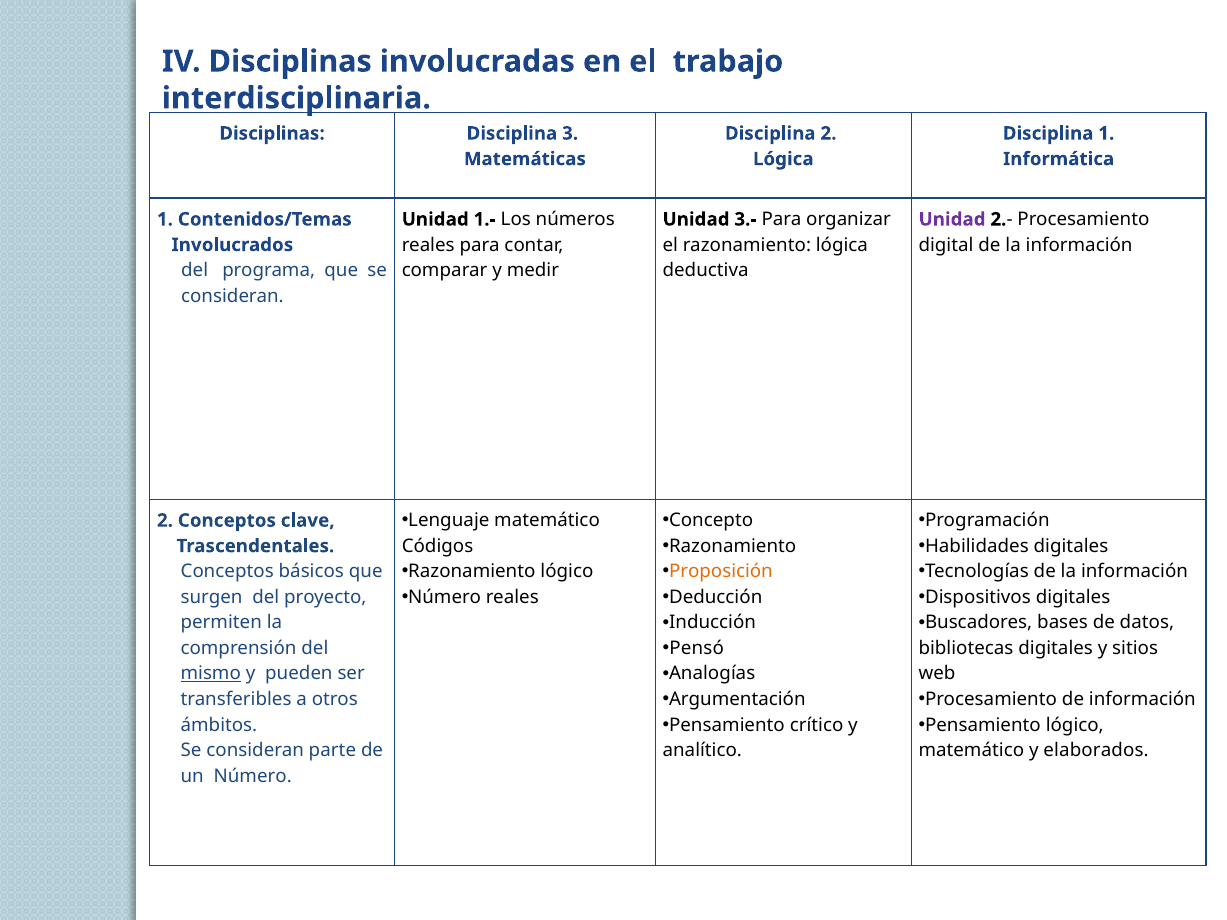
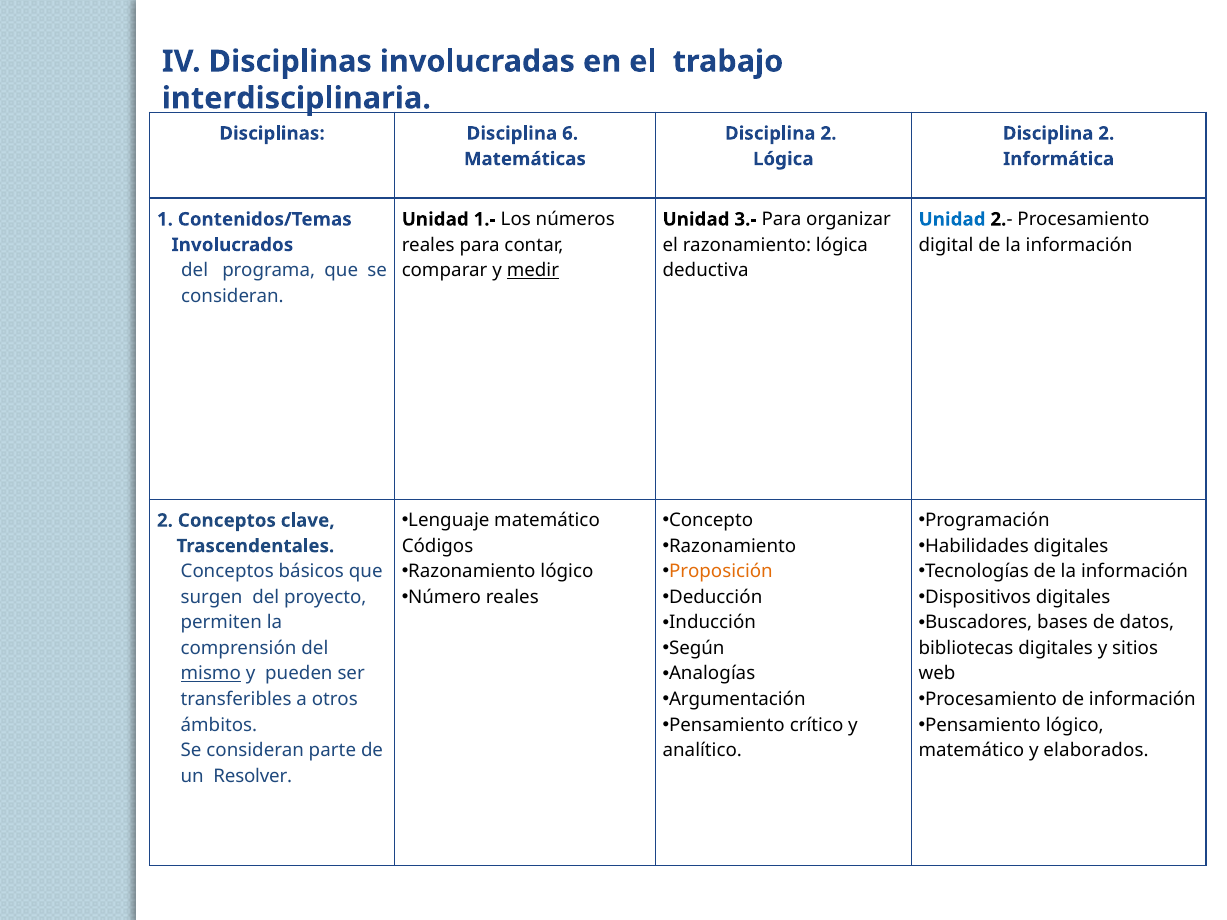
3: 3 -> 6
1 at (1106, 133): 1 -> 2
Unidad at (952, 219) colour: purple -> blue
medir underline: none -> present
Pensó: Pensó -> Según
un Número: Número -> Resolver
